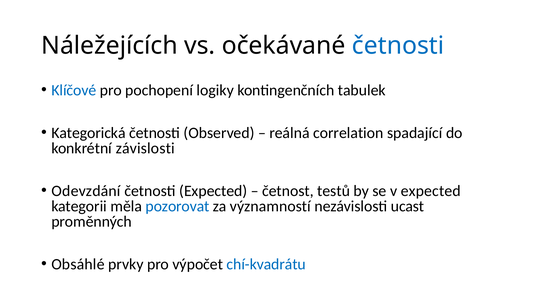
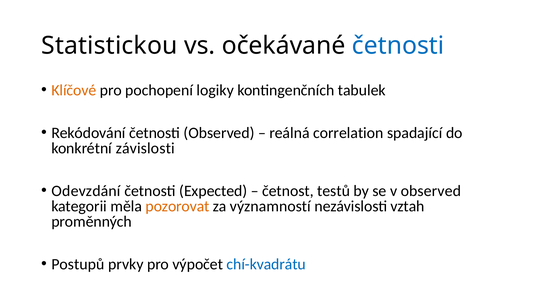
Náležejících: Náležejících -> Statistickou
Klíčové colour: blue -> orange
Kategorická: Kategorická -> Rekódování
v expected: expected -> observed
pozorovat colour: blue -> orange
ucast: ucast -> vztah
Obsáhlé: Obsáhlé -> Postupů
